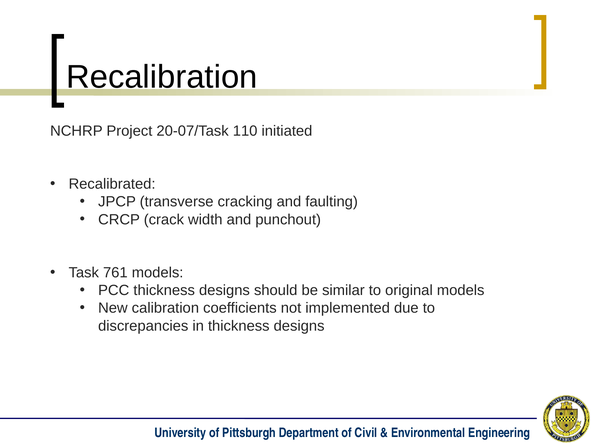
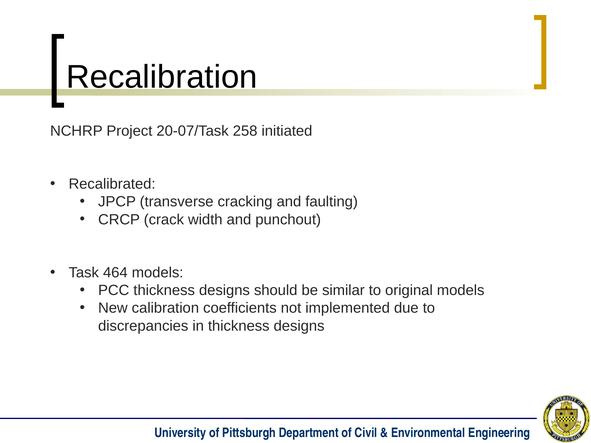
110: 110 -> 258
761: 761 -> 464
